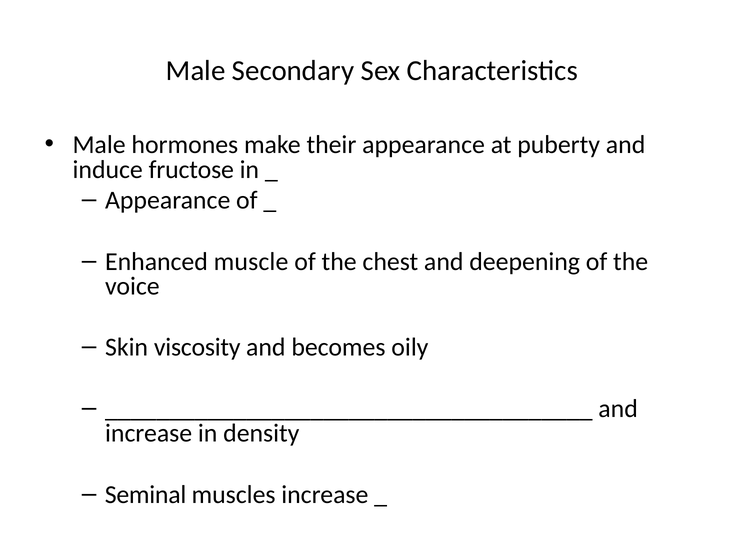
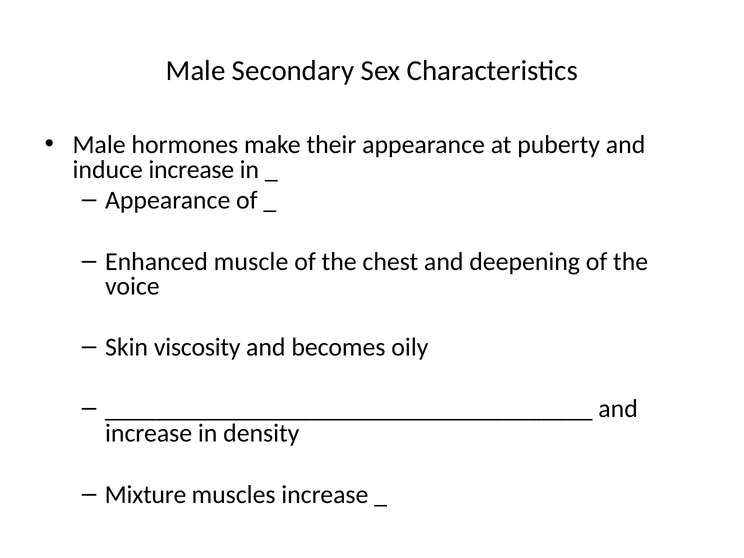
induce fructose: fructose -> increase
Seminal: Seminal -> Mixture
